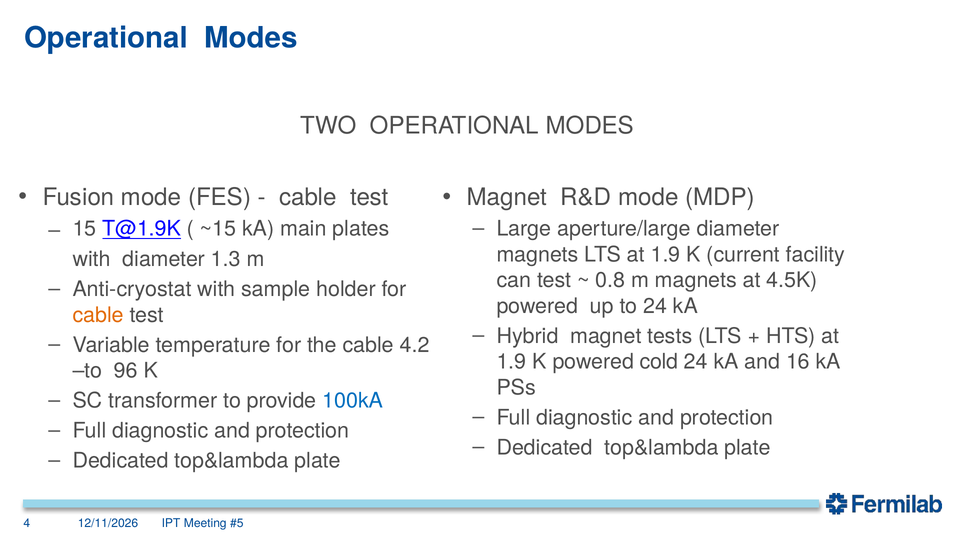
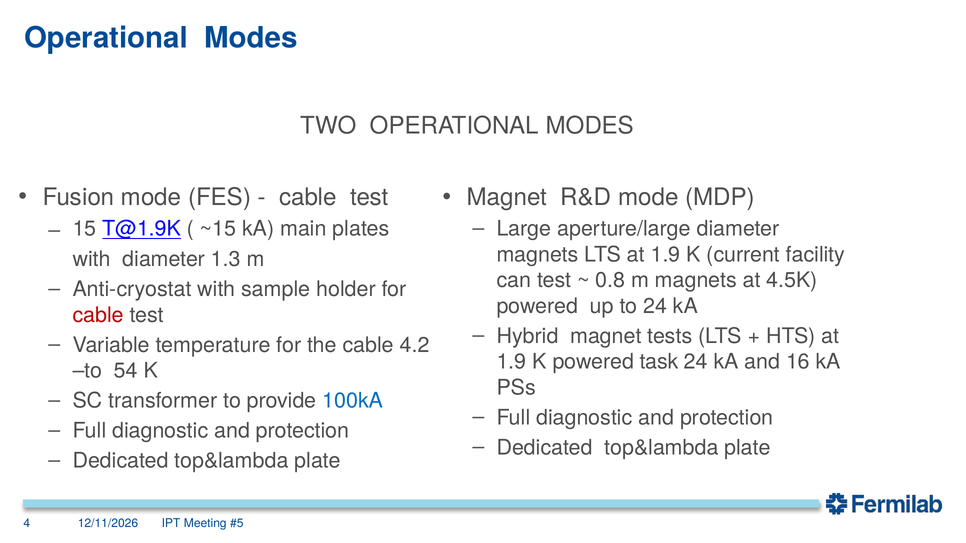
cable at (98, 315) colour: orange -> red
cold: cold -> task
96: 96 -> 54
